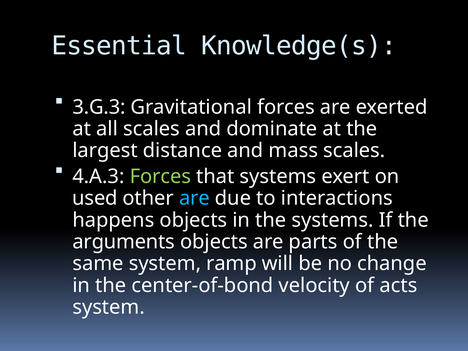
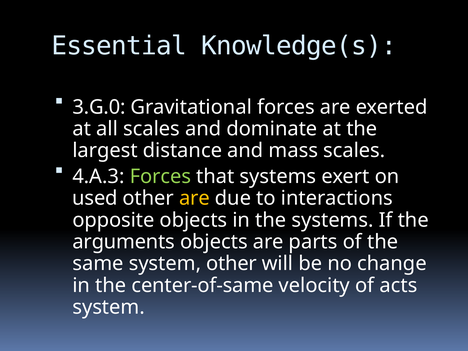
3.G.3: 3.G.3 -> 3.G.0
are at (194, 198) colour: light blue -> yellow
happens: happens -> opposite
system ramp: ramp -> other
center-of-bond: center-of-bond -> center-of-same
